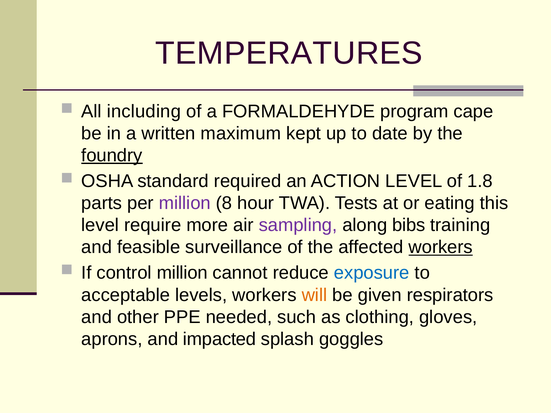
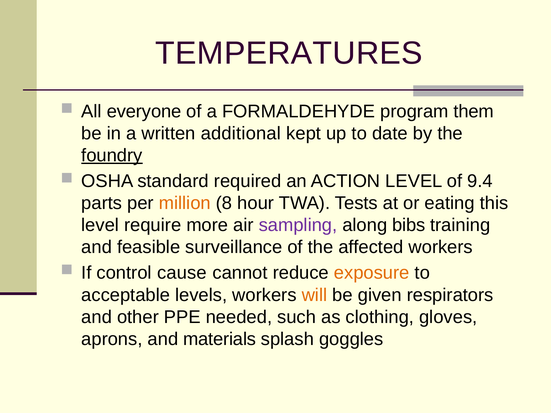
including: including -> everyone
cape: cape -> them
maximum: maximum -> additional
1.8: 1.8 -> 9.4
million at (185, 203) colour: purple -> orange
workers at (441, 247) underline: present -> none
control million: million -> cause
exposure colour: blue -> orange
impacted: impacted -> materials
